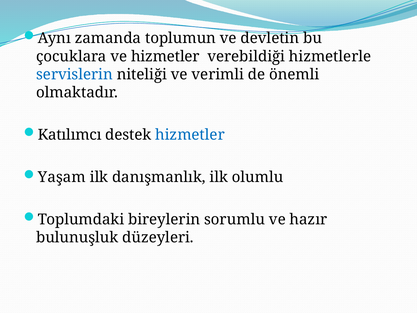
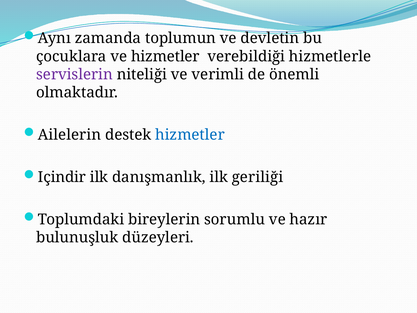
servislerin colour: blue -> purple
Katılımcı: Katılımcı -> Ailelerin
Yaşam: Yaşam -> Içindir
olumlu: olumlu -> geriliği
